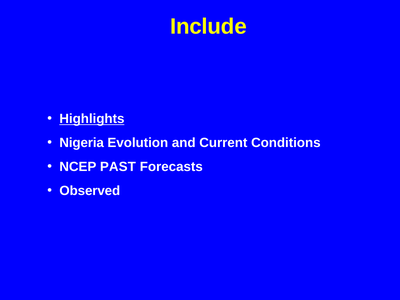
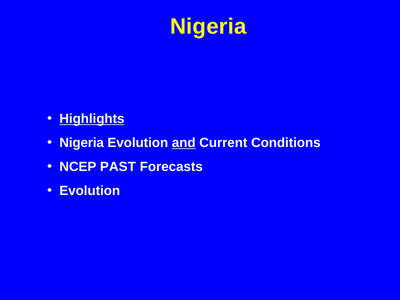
Include at (208, 27): Include -> Nigeria
and underline: none -> present
Observed at (90, 191): Observed -> Evolution
